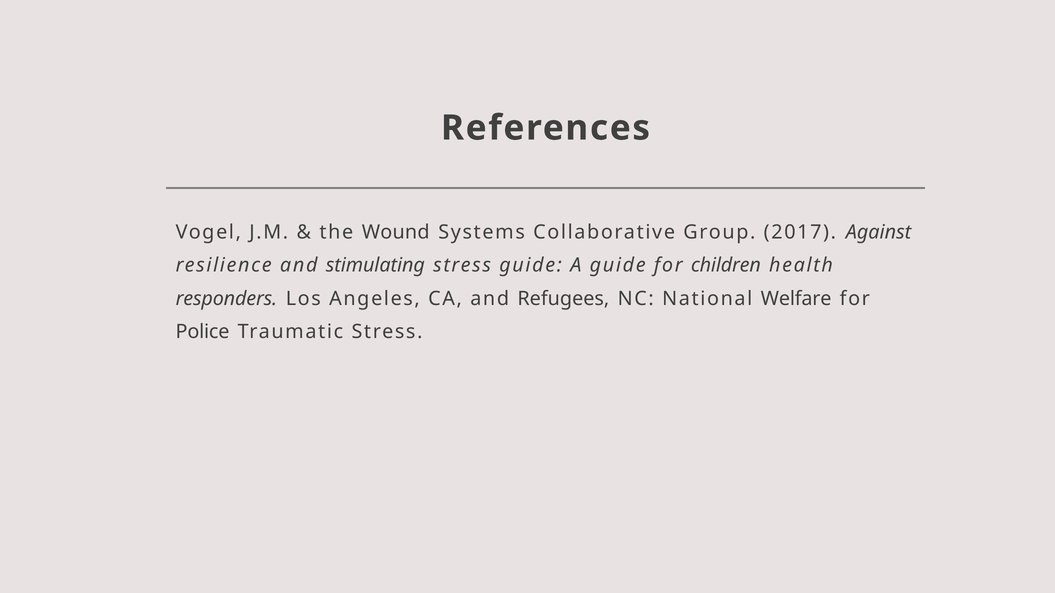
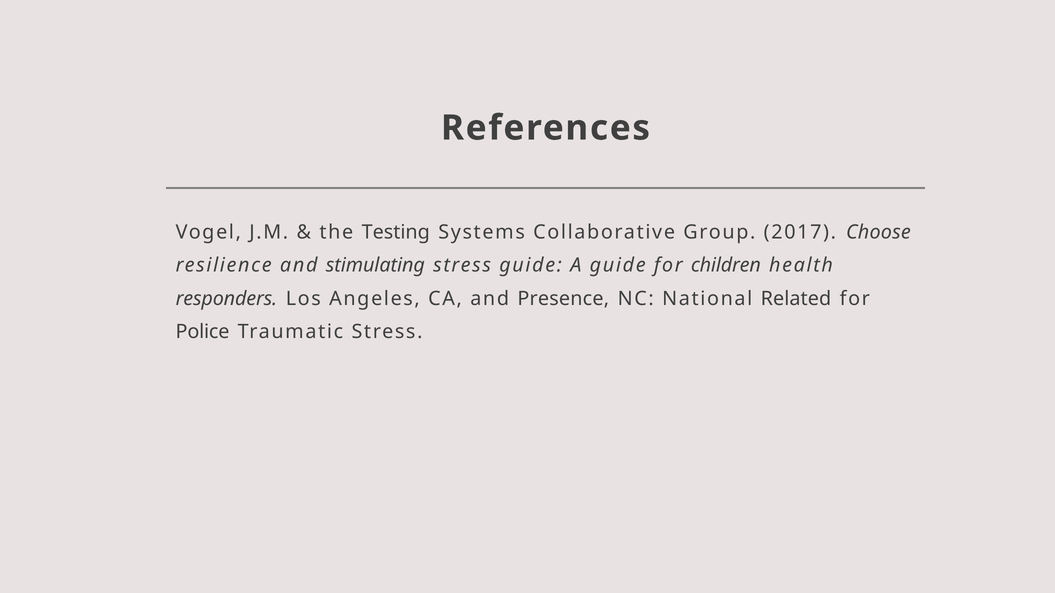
Wound: Wound -> Testing
Against: Against -> Choose
Refugees: Refugees -> Presence
Welfare: Welfare -> Related
